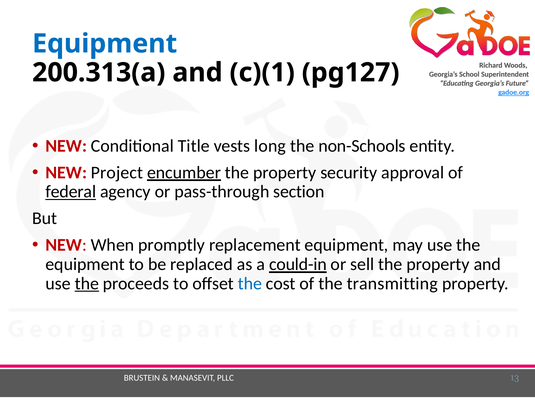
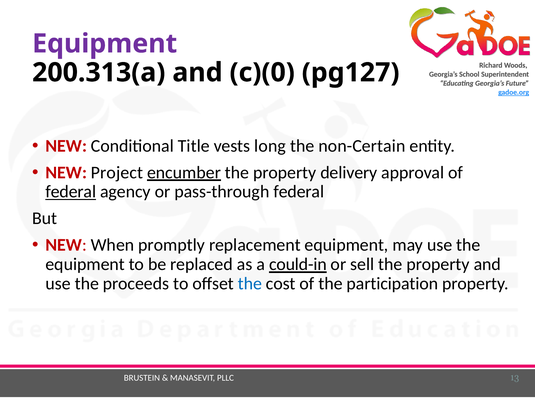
Equipment at (105, 44) colour: blue -> purple
c)(1: c)(1 -> c)(0
non-Schools: non-Schools -> non-Certain
security: security -> delivery
pass-through section: section -> federal
the at (87, 284) underline: present -> none
transmitting: transmitting -> participation
